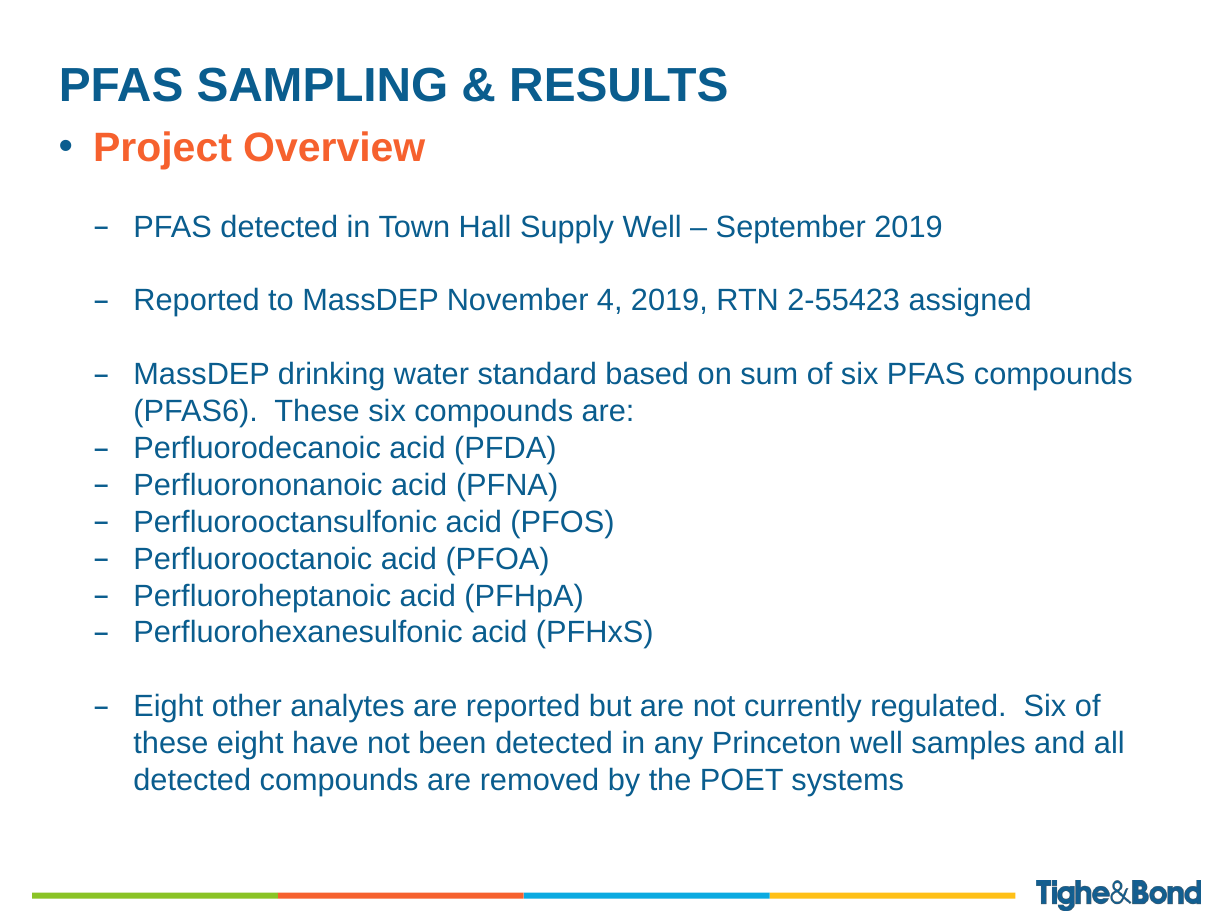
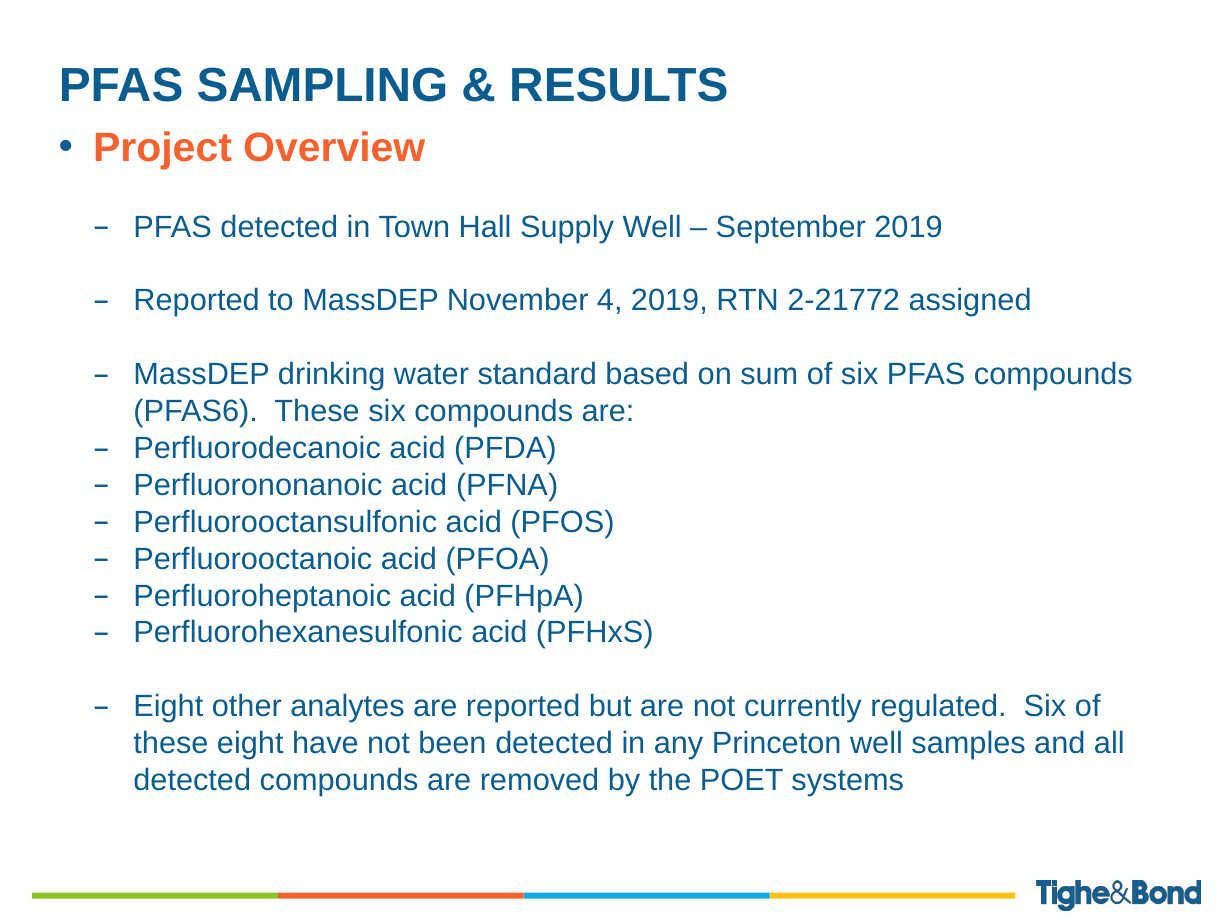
2-55423: 2-55423 -> 2-21772
